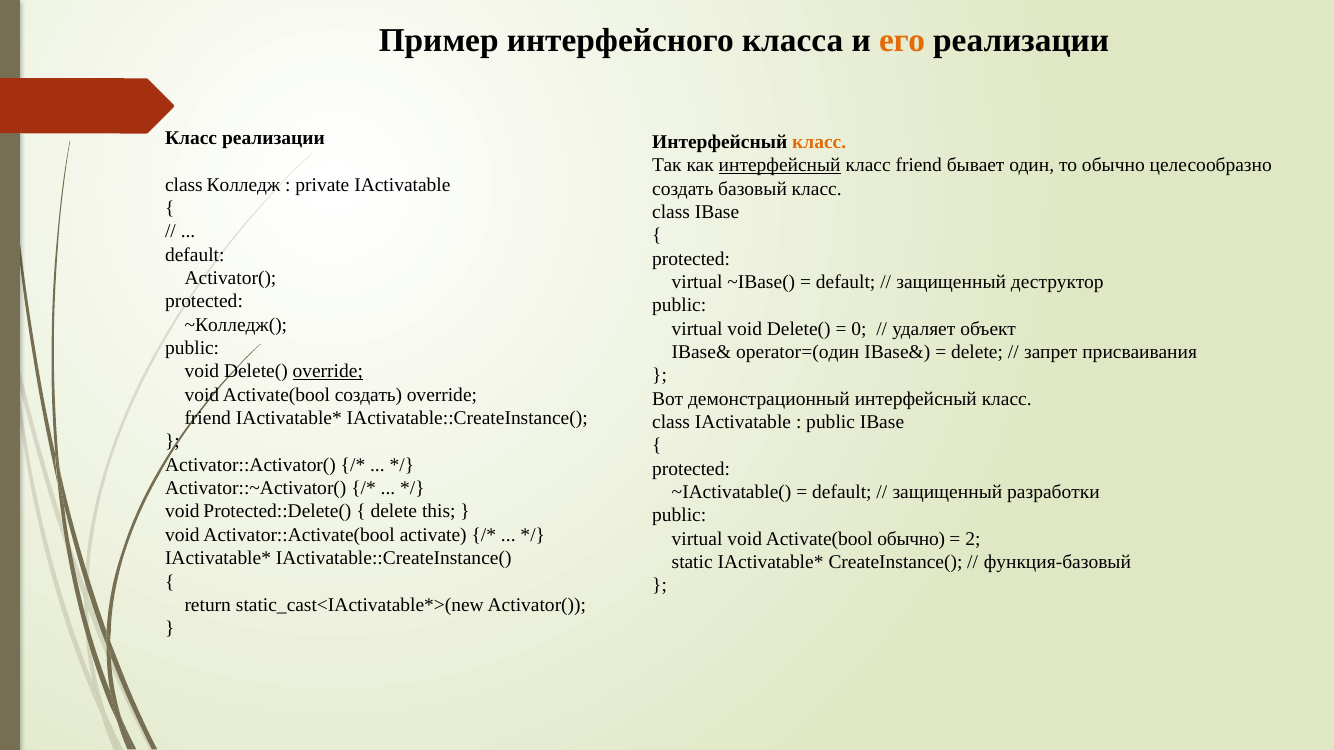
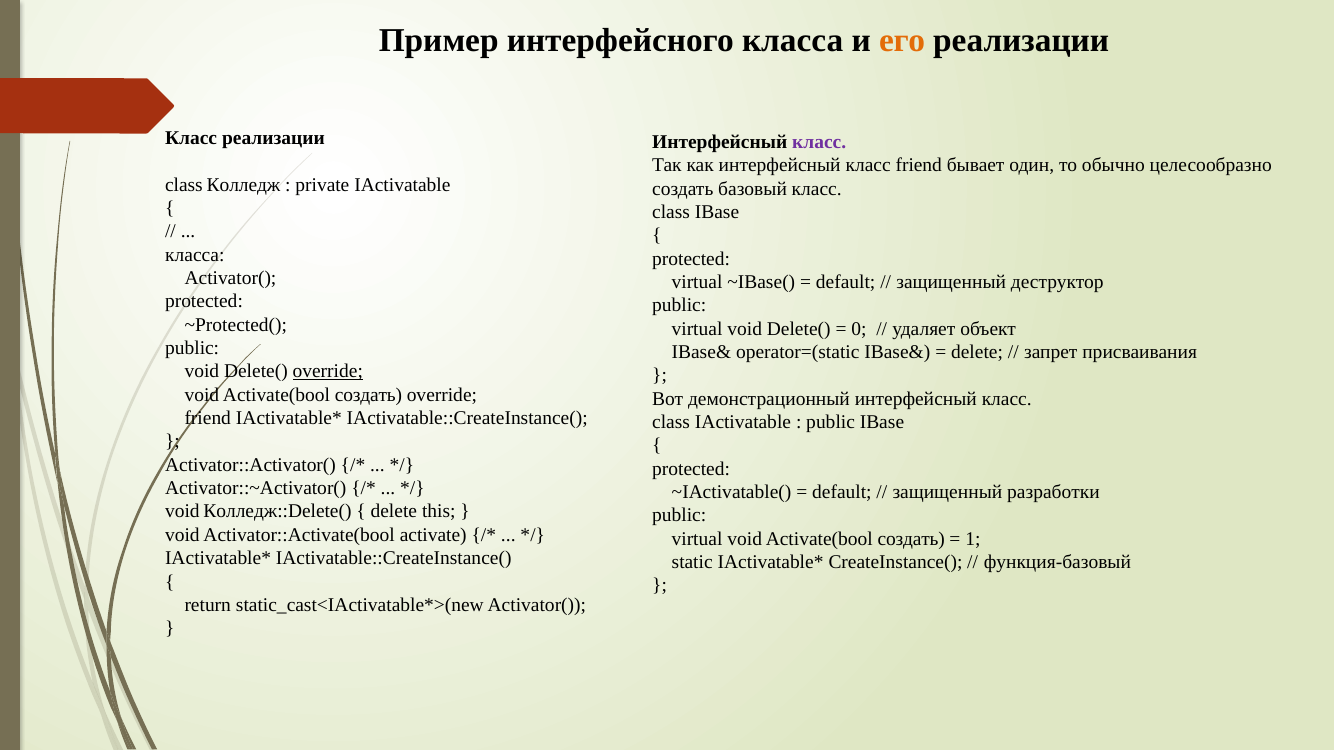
класс at (819, 142) colour: orange -> purple
интерфейсный at (780, 165) underline: present -> none
default at (195, 255): default -> класса
~Колледж(: ~Колледж( -> ~Protected(
operator=(один: operator=(один -> operator=(static
Protected::Delete(: Protected::Delete( -> Колледж::Delete(
virtual void Activate(bool обычно: обычно -> создать
2: 2 -> 1
